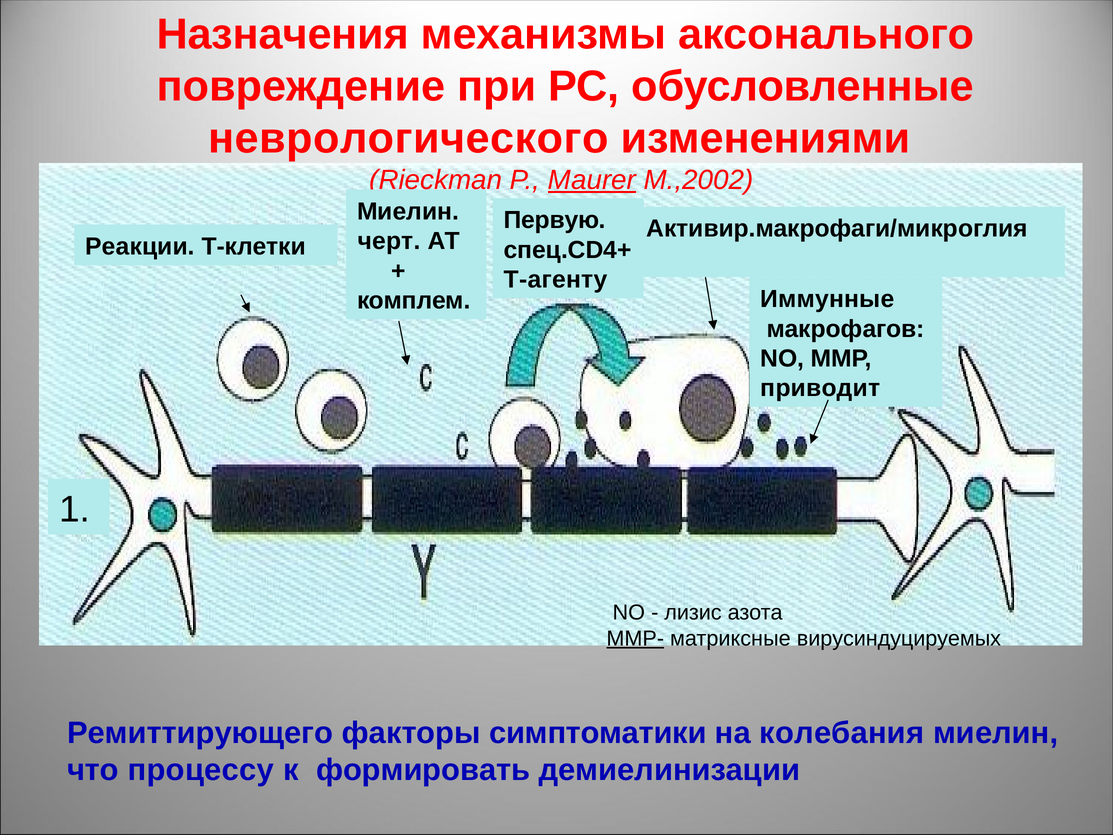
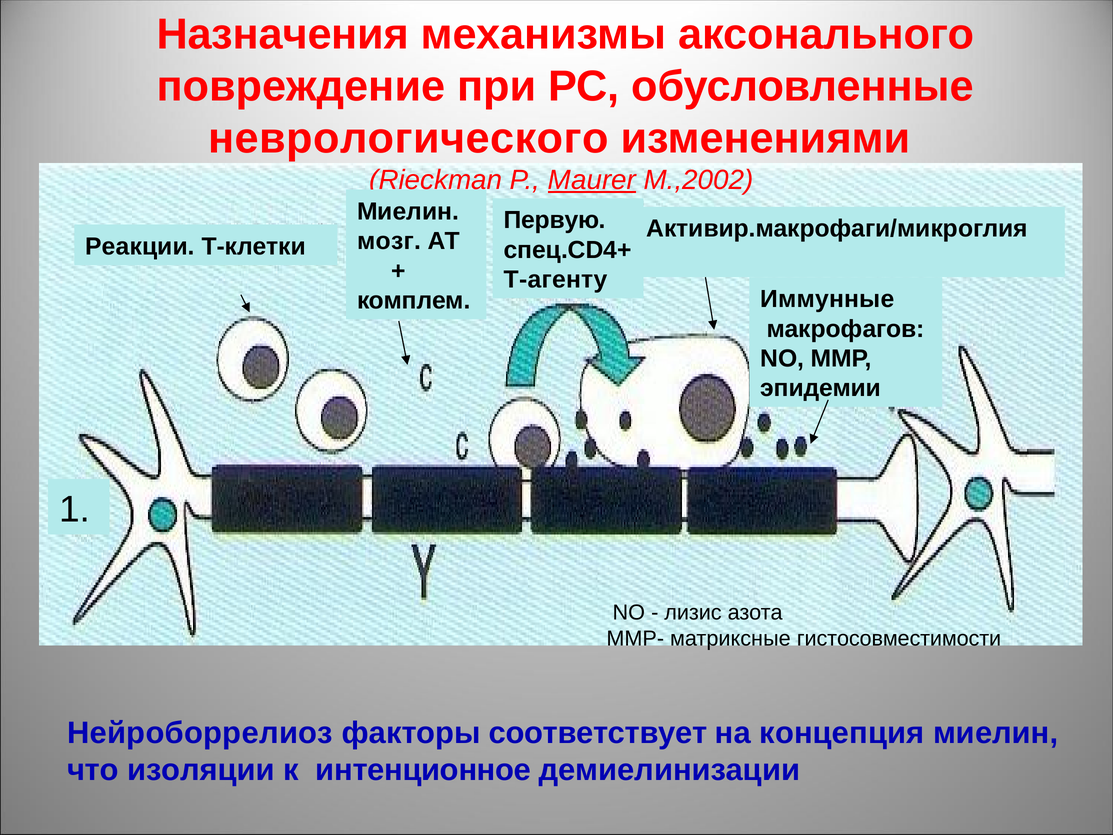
черт: черт -> мозг
приводит: приводит -> эпидемии
ММР- underline: present -> none
вирусиндуцируемых: вирусиндуцируемых -> гистосовместимости
Ремиттирующего: Ремиттирующего -> Нейроборрелиоз
симптоматики: симптоматики -> соответствует
колебания: колебания -> концепция
процессу: процессу -> изоляции
формировать: формировать -> интенционное
